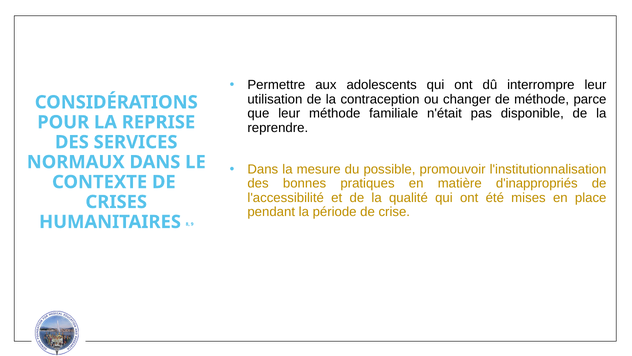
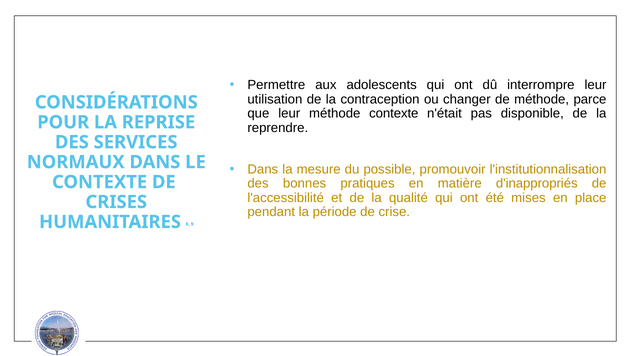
méthode familiale: familiale -> contexte
